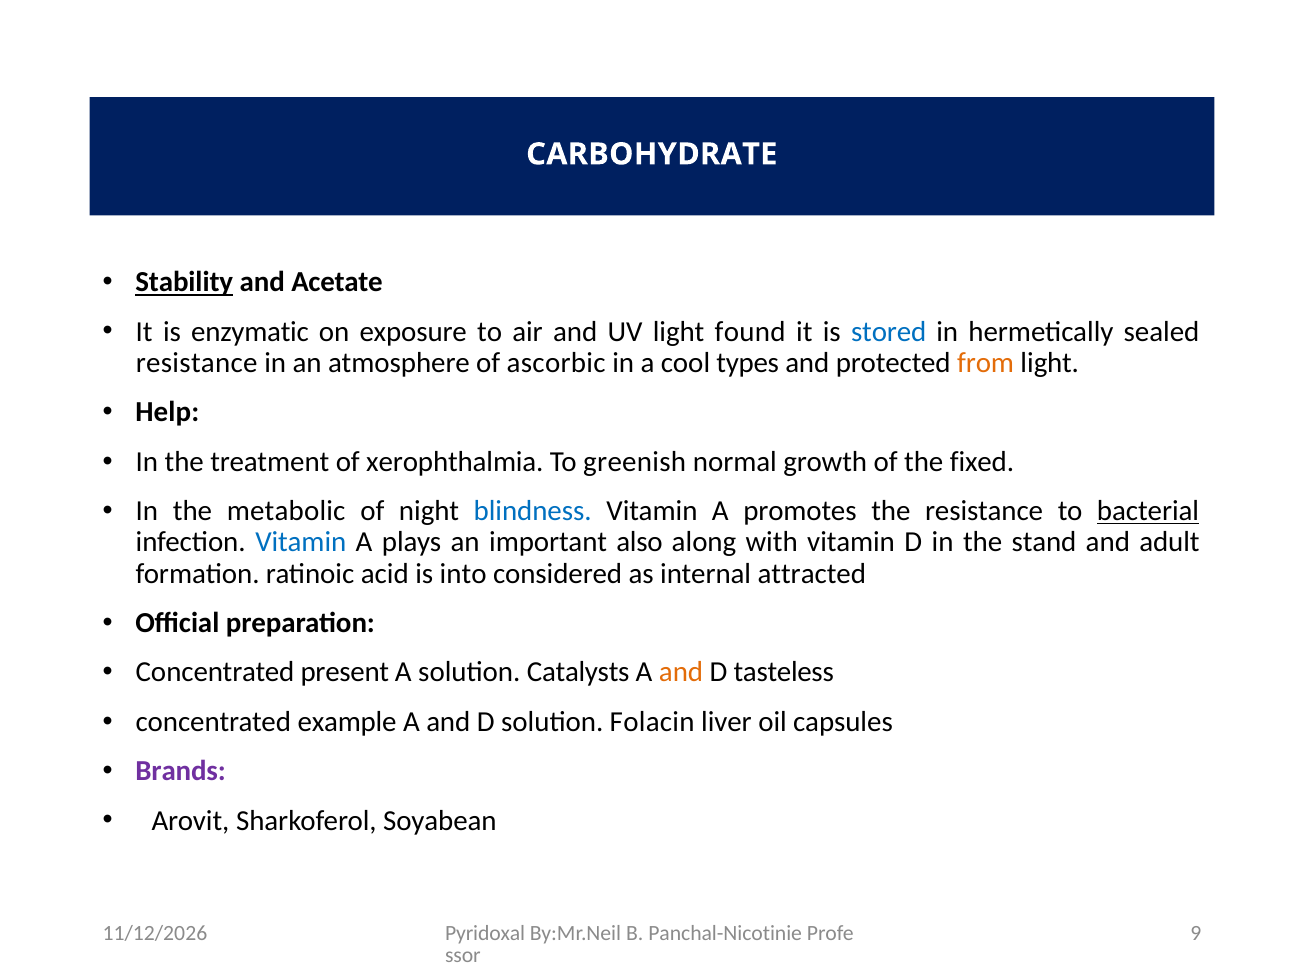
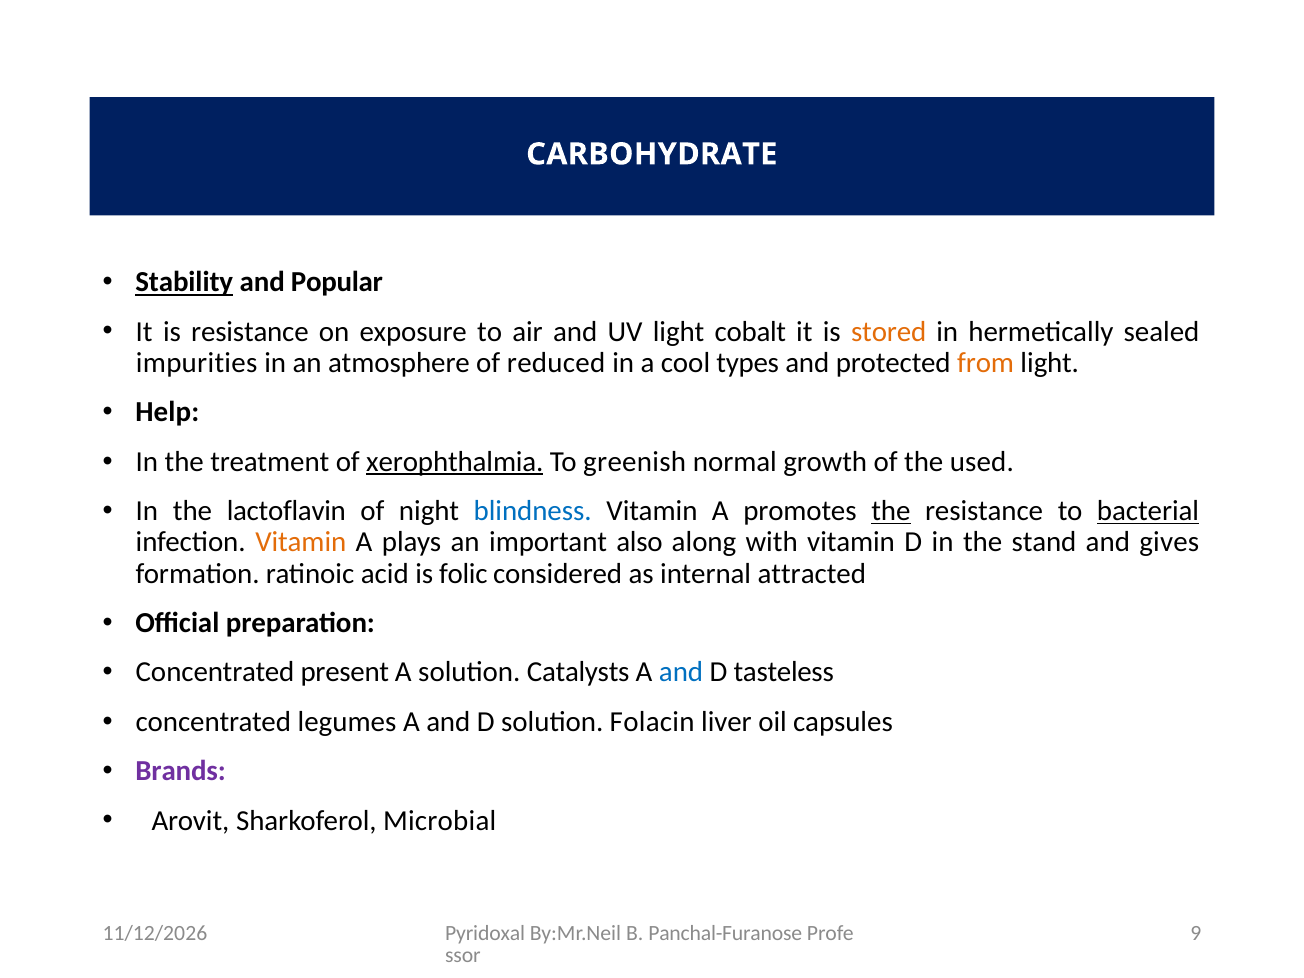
Acetate: Acetate -> Popular
is enzymatic: enzymatic -> resistance
found: found -> cobalt
stored colour: blue -> orange
resistance at (197, 363): resistance -> impurities
ascorbic: ascorbic -> reduced
xerophthalmia underline: none -> present
fixed: fixed -> used
metabolic: metabolic -> lactoflavin
the at (891, 511) underline: none -> present
Vitamin at (301, 542) colour: blue -> orange
adult: adult -> gives
into: into -> folic
and at (681, 672) colour: orange -> blue
example: example -> legumes
Soyabean: Soyabean -> Microbial
Panchal-Nicotinie: Panchal-Nicotinie -> Panchal-Furanose
